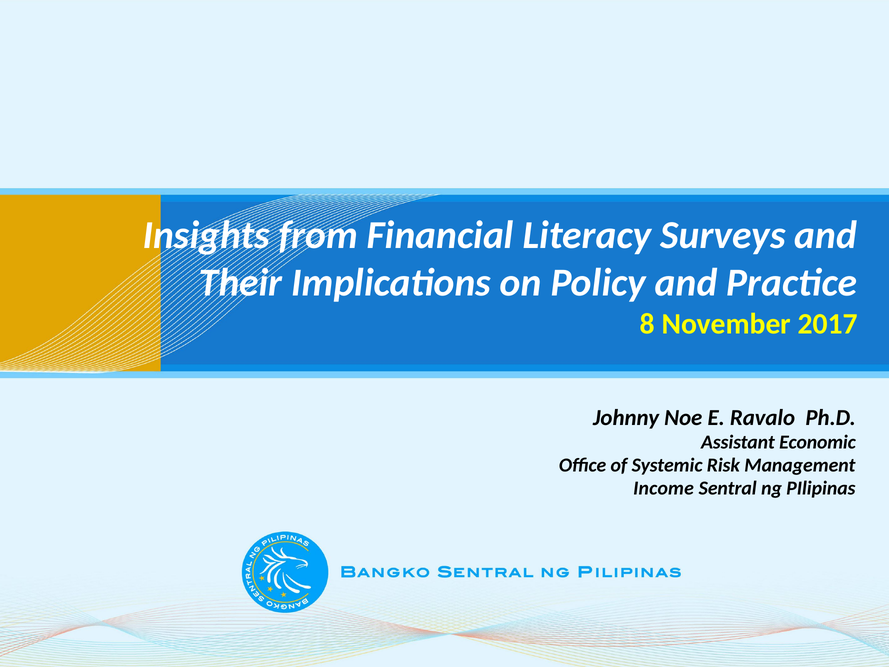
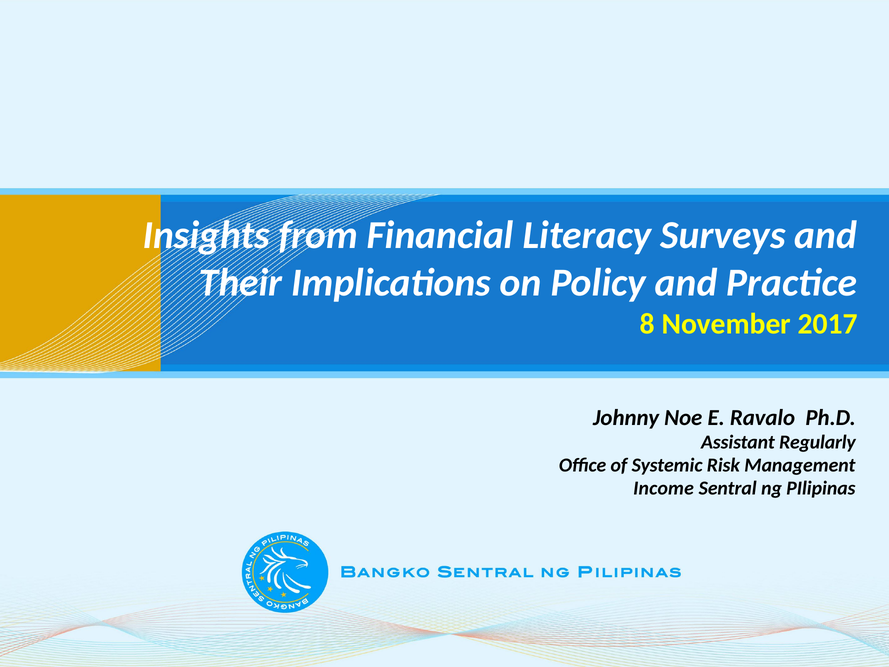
Economic: Economic -> Regularly
